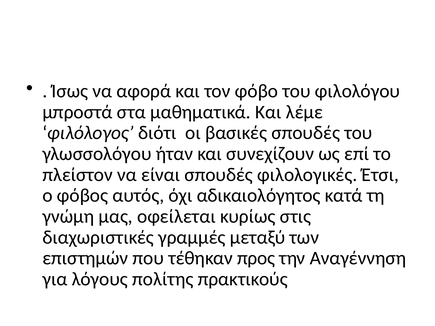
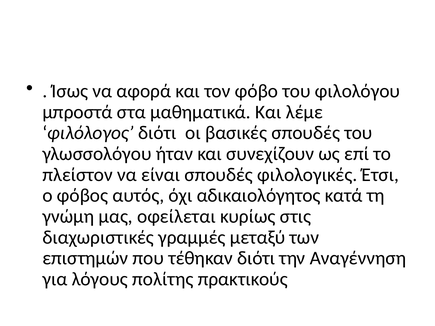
τέθηκαν προς: προς -> διότι
